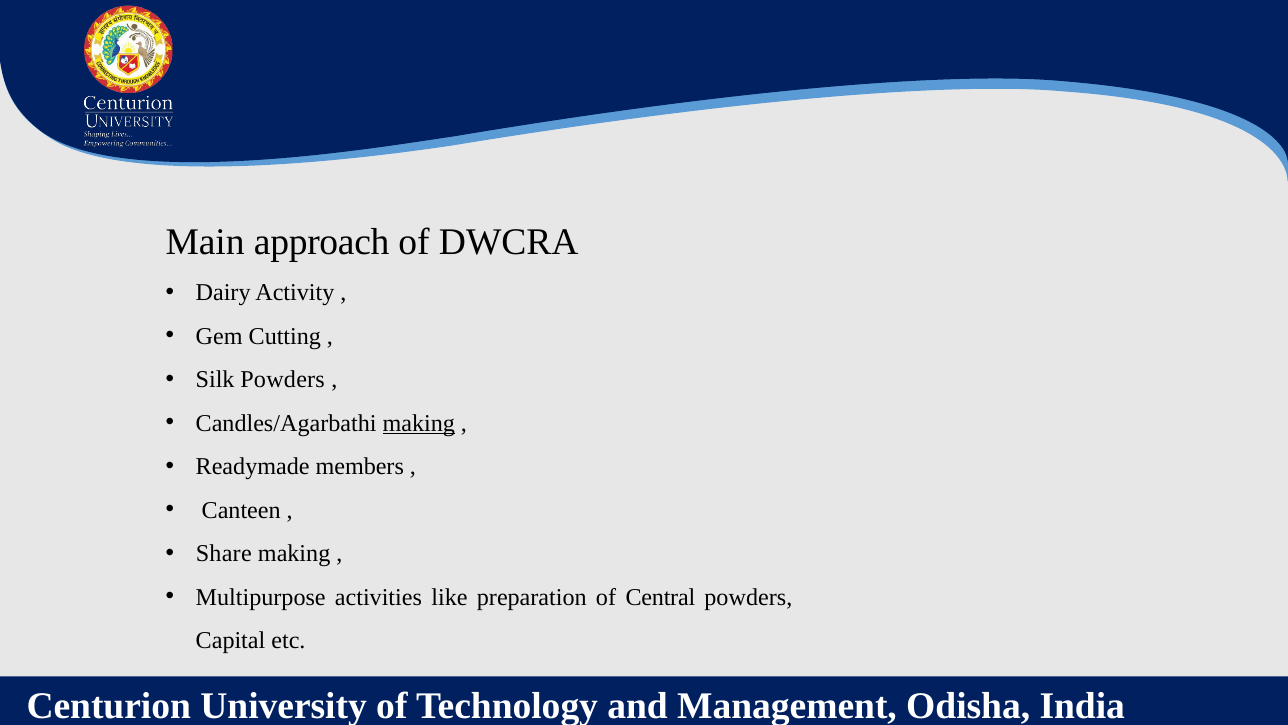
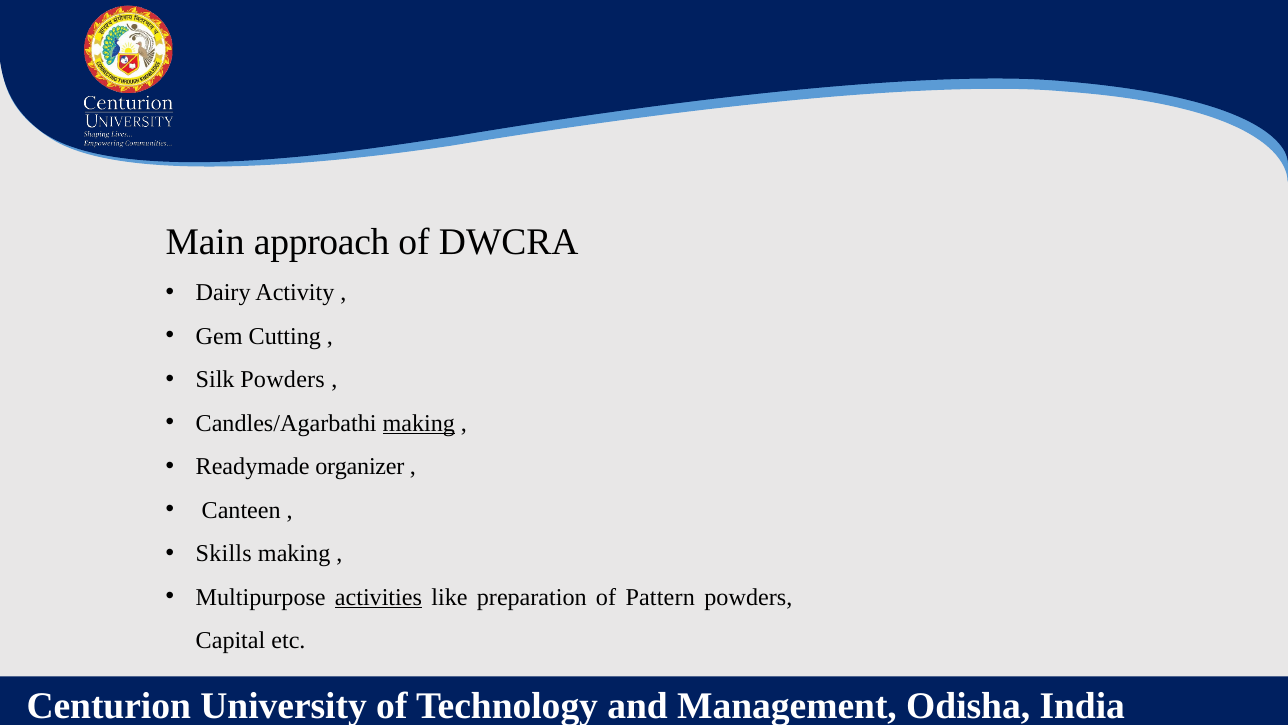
members: members -> organizer
Share: Share -> Skills
activities underline: none -> present
Central: Central -> Pattern
